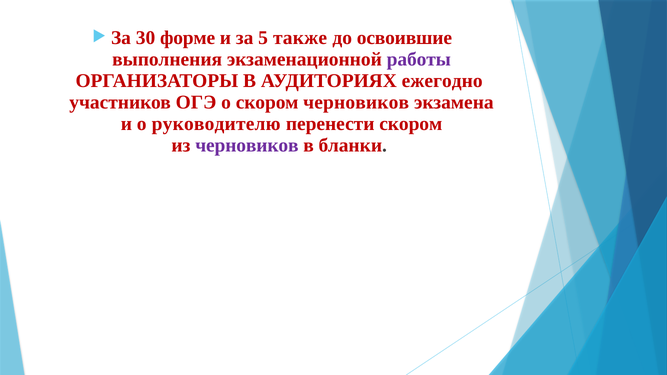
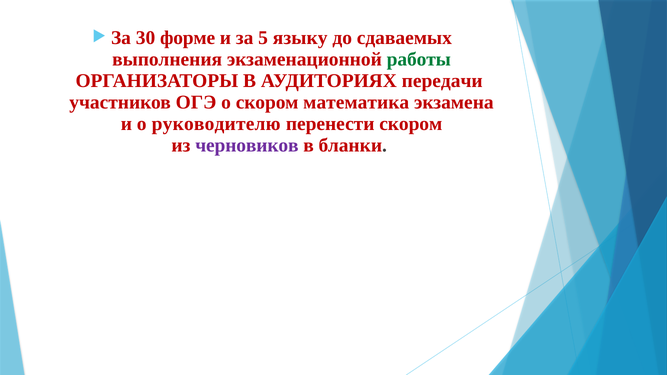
также: также -> языку
освоившие: освоившие -> сдаваемых
работы colour: purple -> green
ежегодно: ежегодно -> передачи
скором черновиков: черновиков -> математика
